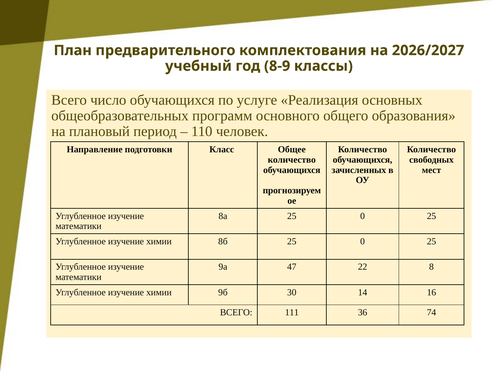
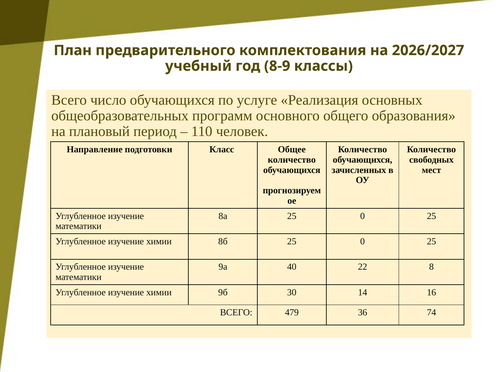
47: 47 -> 40
111: 111 -> 479
